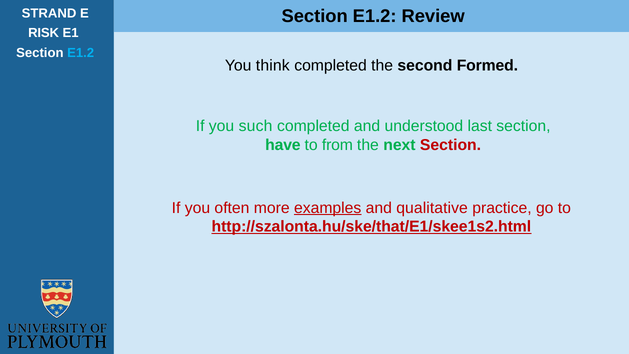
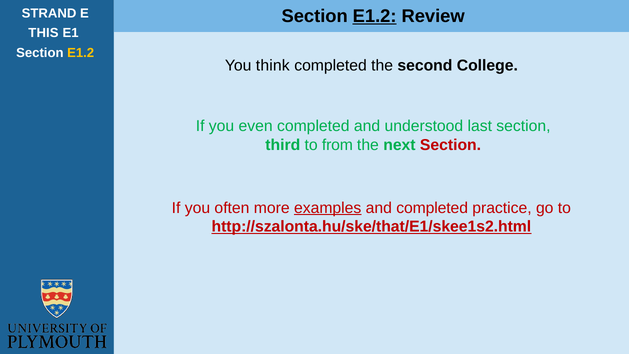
E1.2 at (375, 16) underline: none -> present
RISK: RISK -> THIS
E1.2 at (81, 53) colour: light blue -> yellow
Formed: Formed -> College
such: such -> even
have: have -> third
and qualitative: qualitative -> completed
